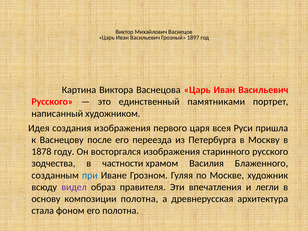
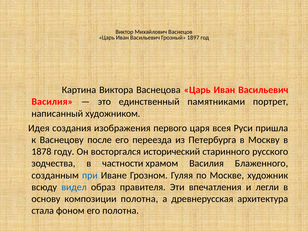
Русского at (52, 102): Русского -> Василия
восторгался изображения: изображения -> исторический
видел colour: purple -> blue
